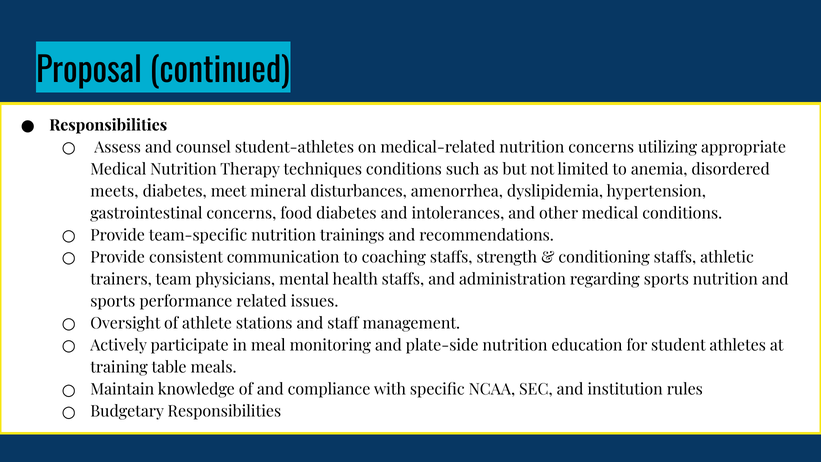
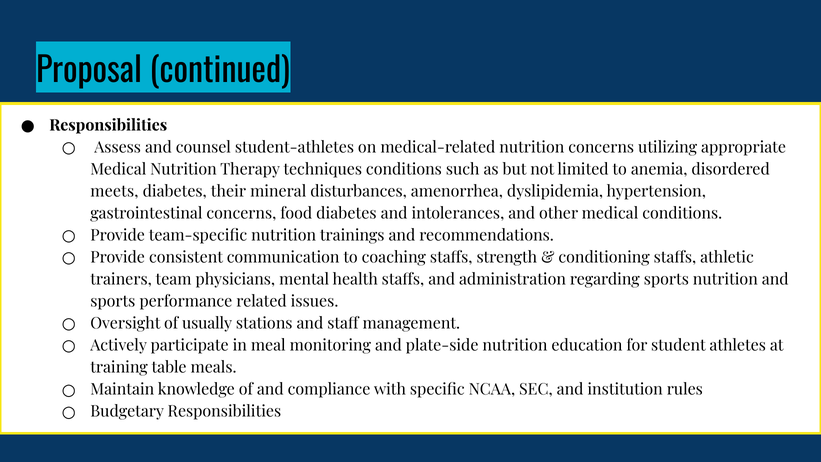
meet: meet -> their
athlete: athlete -> usually
